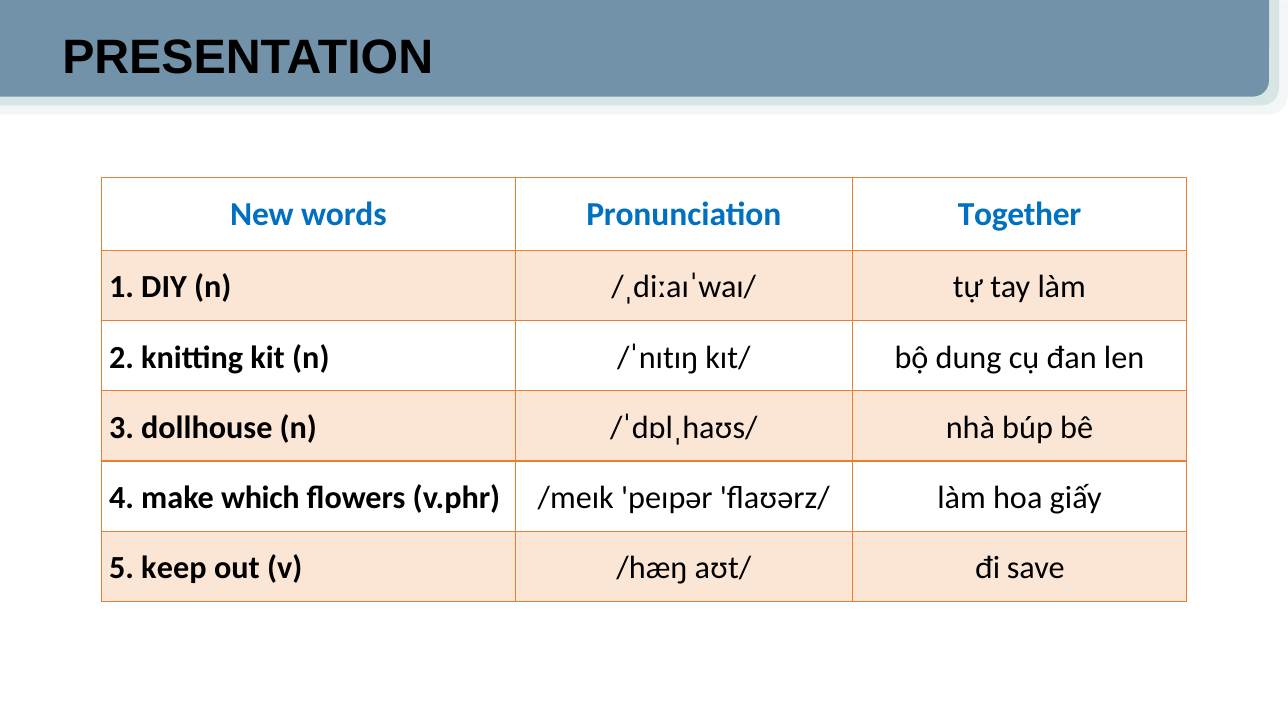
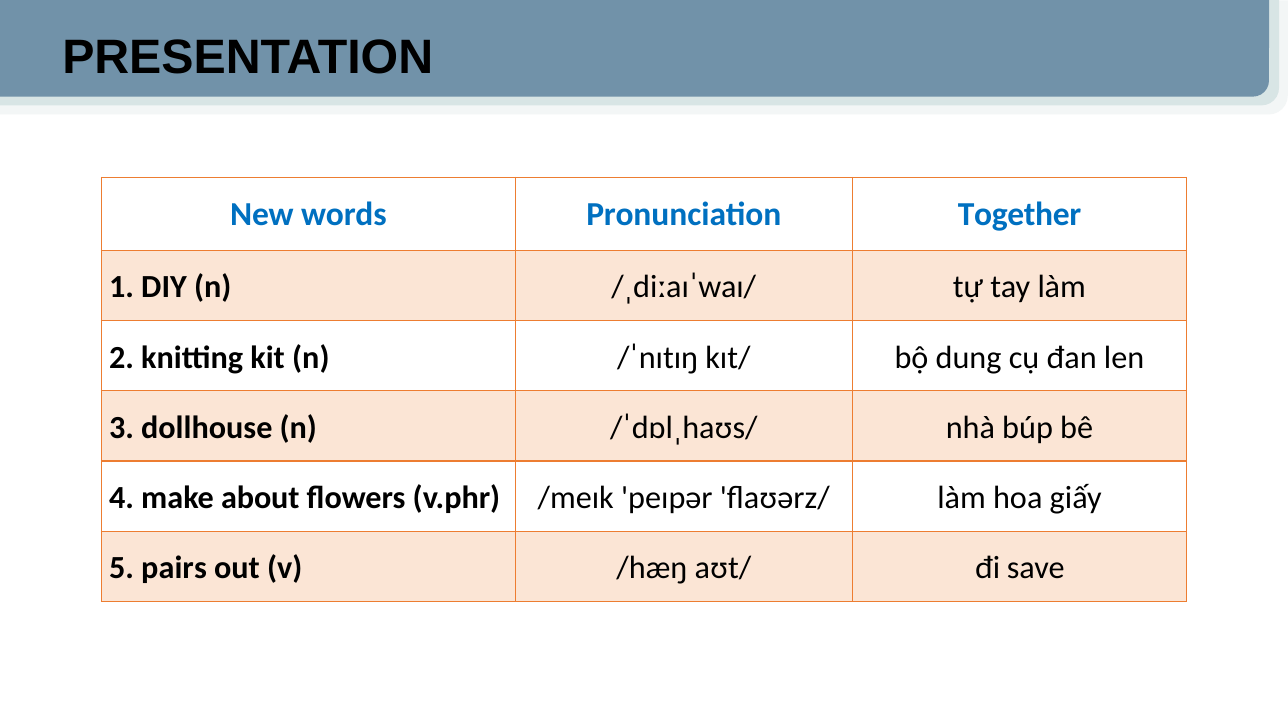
which: which -> about
keep: keep -> pairs
